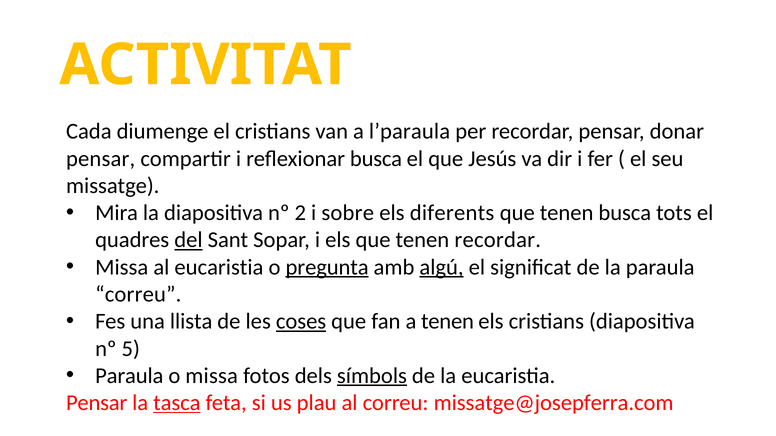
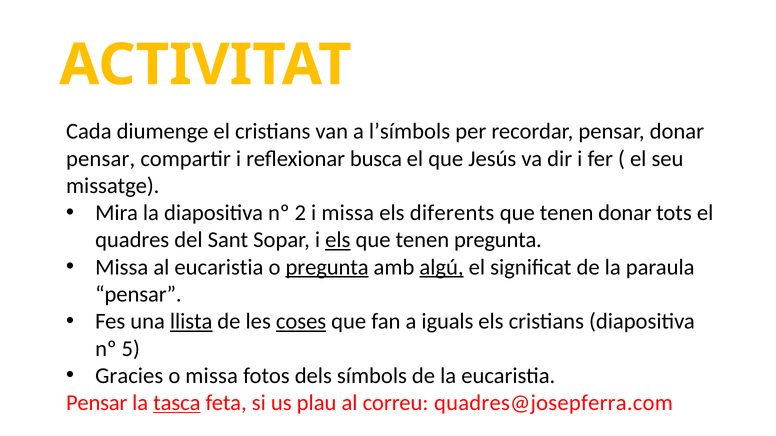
l’paraula: l’paraula -> l’símbols
i sobre: sobre -> missa
tenen busca: busca -> donar
del underline: present -> none
els at (338, 240) underline: none -> present
tenen recordar: recordar -> pregunta
correu at (138, 295): correu -> pensar
llista underline: none -> present
a tenen: tenen -> iguals
Paraula at (129, 376): Paraula -> Gracies
símbols underline: present -> none
missatge@josepferra.com: missatge@josepferra.com -> quadres@josepferra.com
